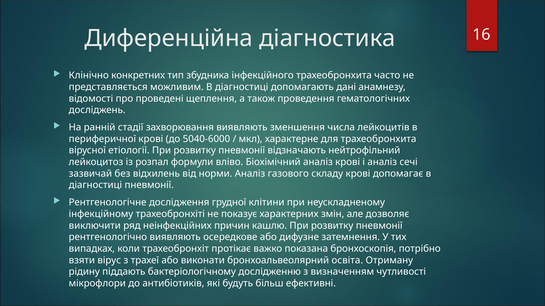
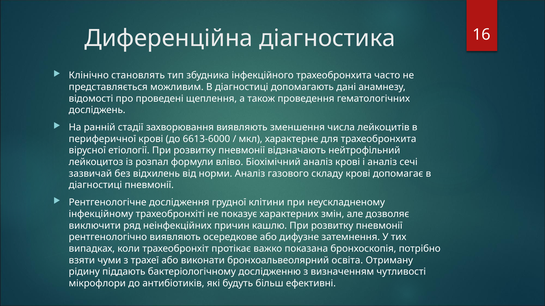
конкретних: конкретних -> становлять
5040-6000: 5040-6000 -> 6613-6000
вірус: вірус -> чуми
